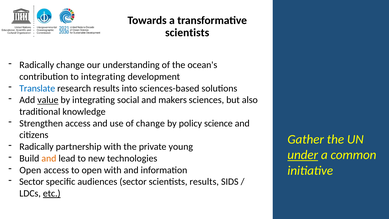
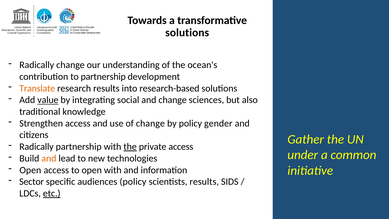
scientists at (187, 33): scientists -> solutions
to integrating: integrating -> partnership
Translate colour: blue -> orange
sciences-based: sciences-based -> research-based
and makers: makers -> change
science: science -> gender
the at (130, 147) underline: none -> present
private young: young -> access
under underline: present -> none
audiences sector: sector -> policy
